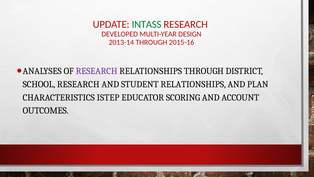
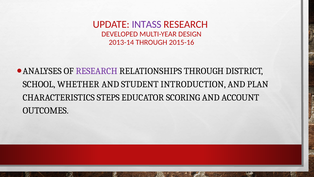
INTASS colour: green -> purple
SCHOOL RESEARCH: RESEARCH -> WHETHER
STUDENT RELATIONSHIPS: RELATIONSHIPS -> INTRODUCTION
ISTEP: ISTEP -> STEPS
